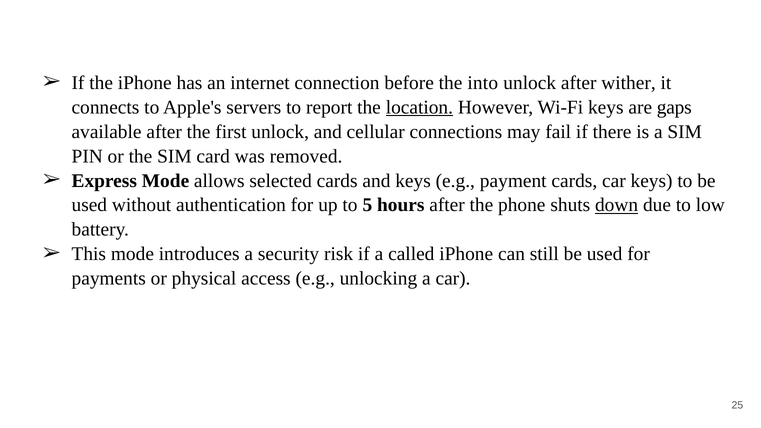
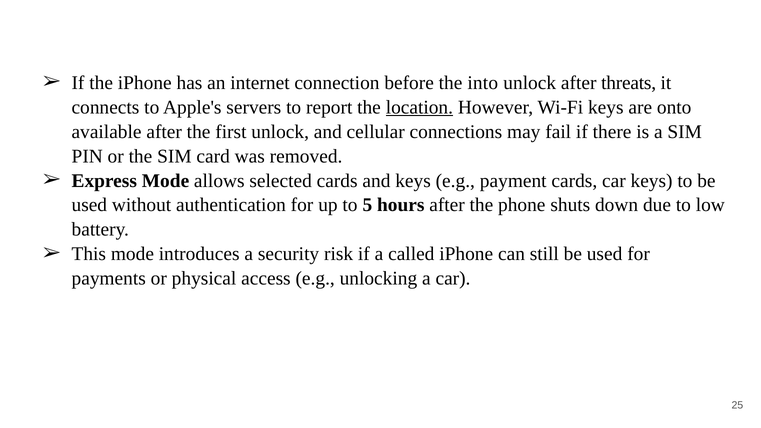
wither: wither -> threats
gaps: gaps -> onto
down underline: present -> none
